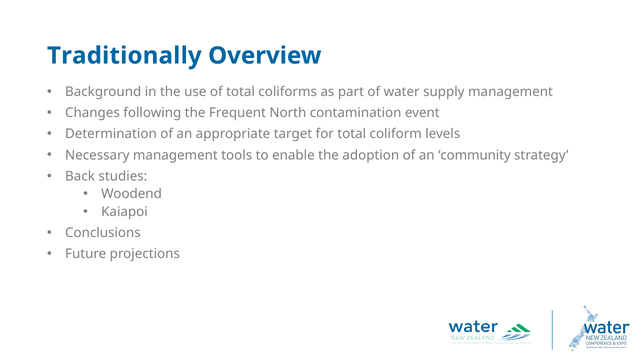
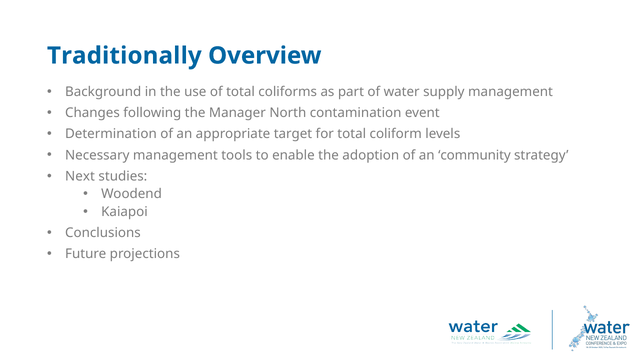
Frequent: Frequent -> Manager
Back: Back -> Next
